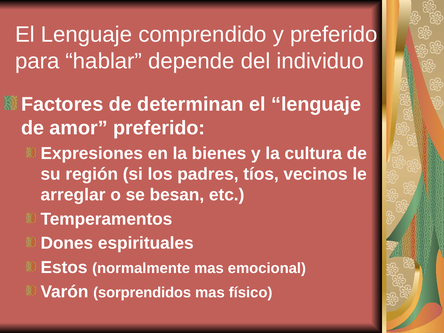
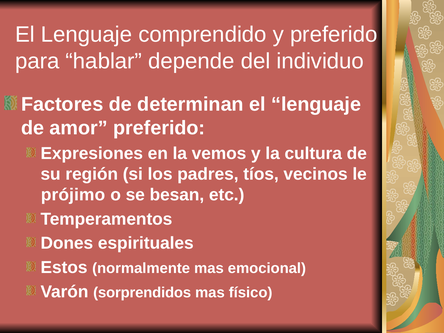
bienes: bienes -> vemos
arreglar: arreglar -> prójimo
